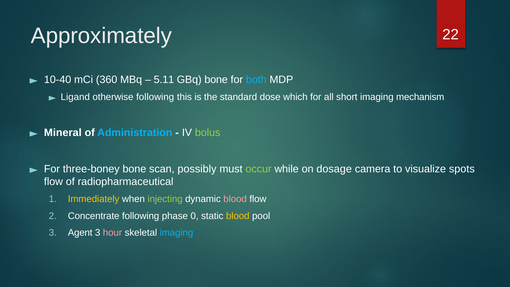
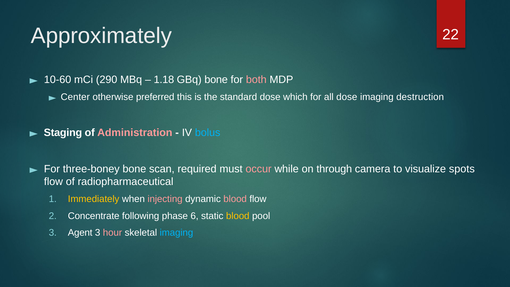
10-40: 10-40 -> 10-60
360: 360 -> 290
5.11: 5.11 -> 1.18
both colour: light blue -> pink
Ligand: Ligand -> Center
otherwise following: following -> preferred
all short: short -> dose
mechanism: mechanism -> destruction
Mineral: Mineral -> Staging
Administration colour: light blue -> pink
bolus colour: light green -> light blue
possibly: possibly -> required
occur colour: light green -> pink
dosage: dosage -> through
injecting colour: light green -> pink
0: 0 -> 6
